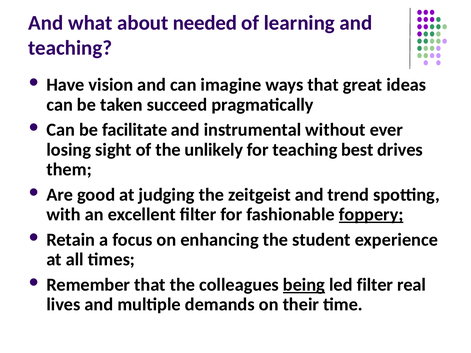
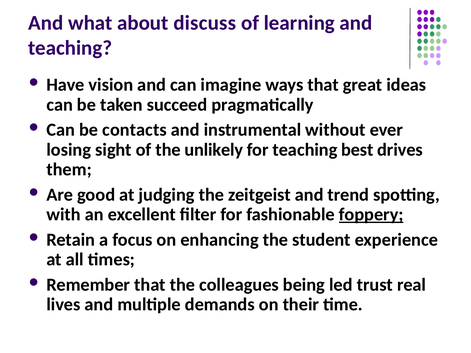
needed: needed -> discuss
facilitate: facilitate -> contacts
being underline: present -> none
led filter: filter -> trust
